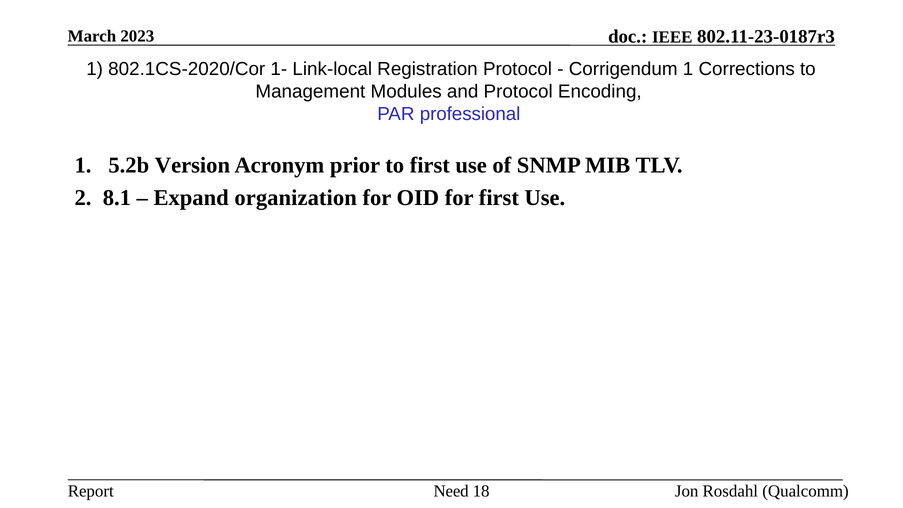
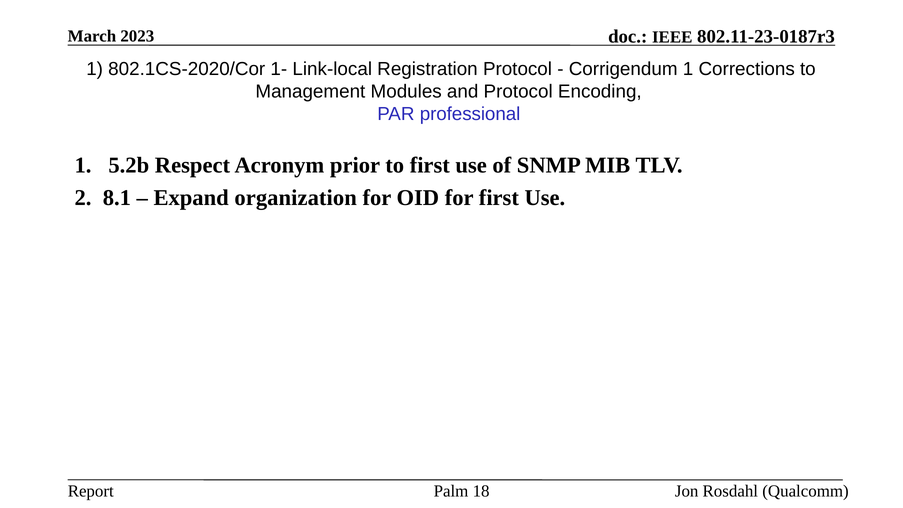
Version: Version -> Respect
Need: Need -> Palm
